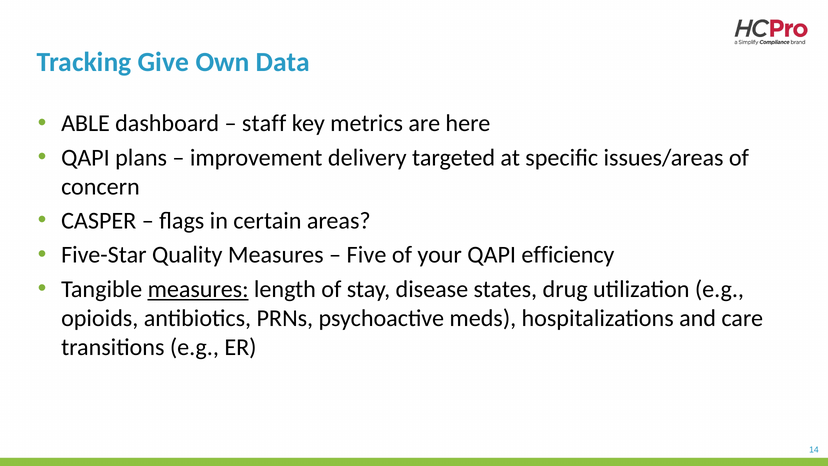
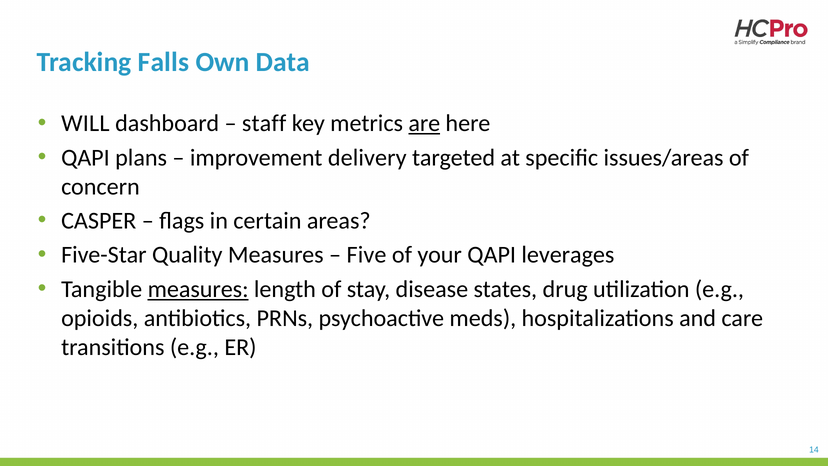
Give: Give -> Falls
ABLE: ABLE -> WILL
are underline: none -> present
efficiency: efficiency -> leverages
